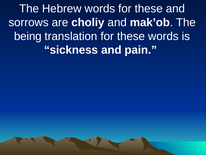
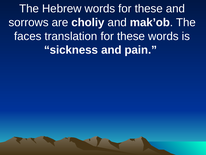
being: being -> faces
